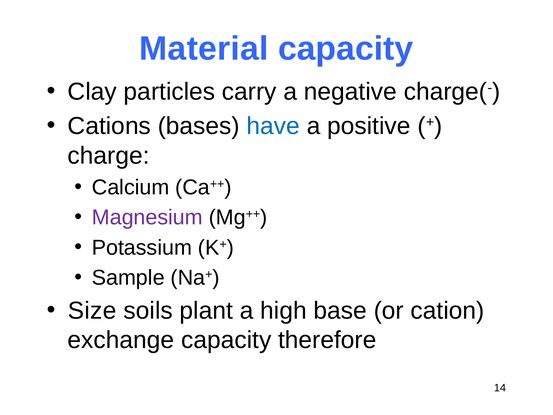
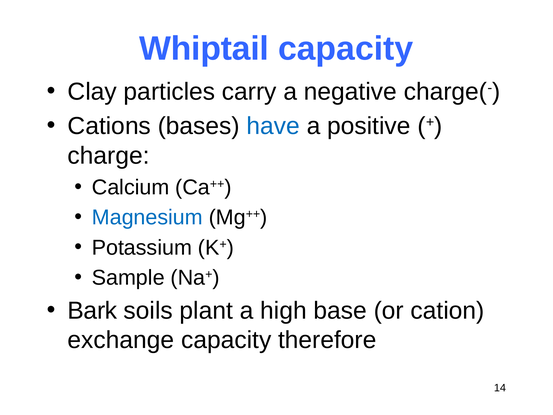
Material: Material -> Whiptail
Magnesium colour: purple -> blue
Size: Size -> Bark
